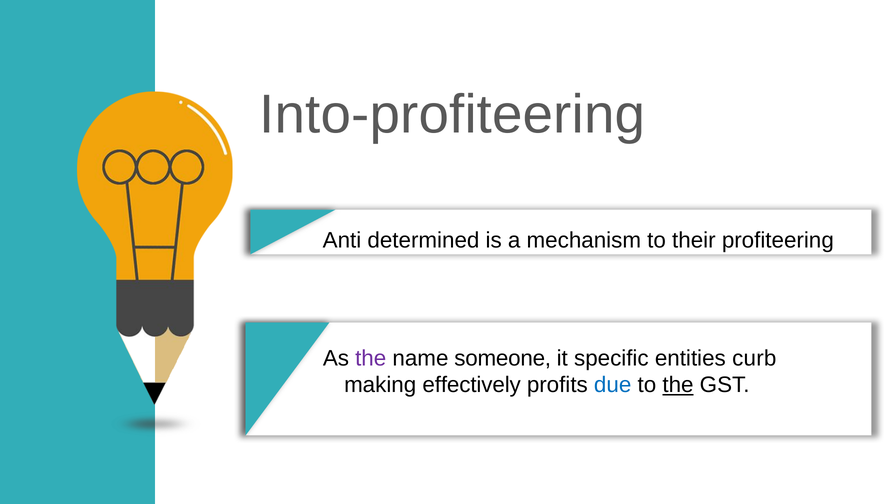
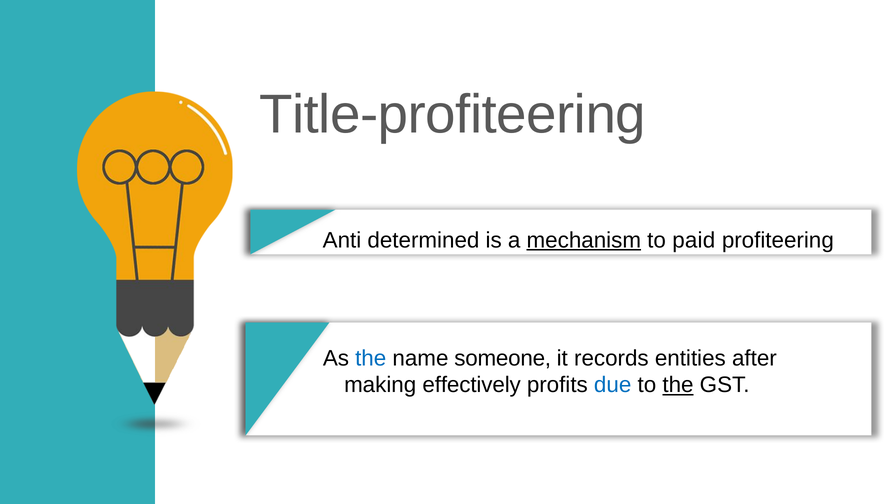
Into-profiteering: Into-profiteering -> Title-profiteering
mechanism underline: none -> present
their: their -> paid
the at (371, 358) colour: purple -> blue
specific: specific -> records
curb: curb -> after
